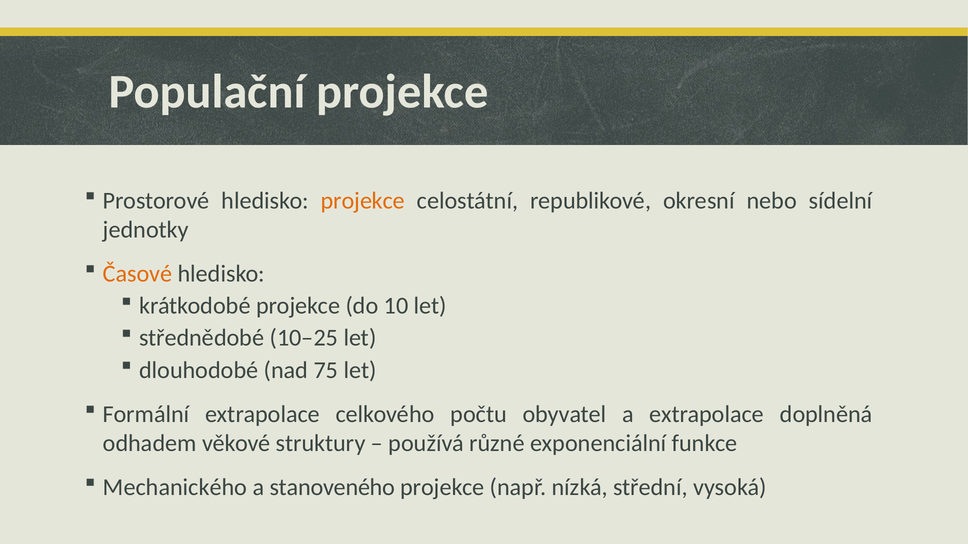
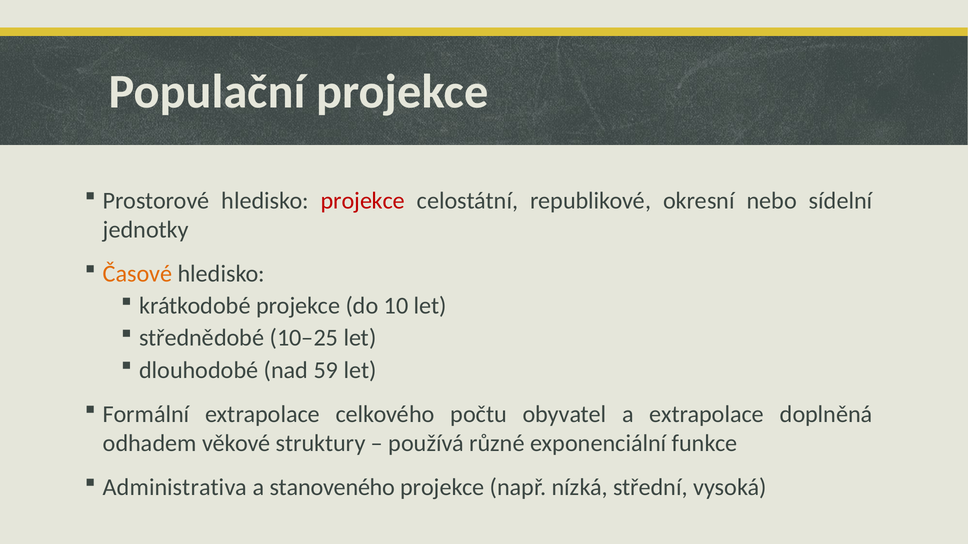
projekce at (363, 201) colour: orange -> red
75: 75 -> 59
Mechanického: Mechanického -> Administrativa
